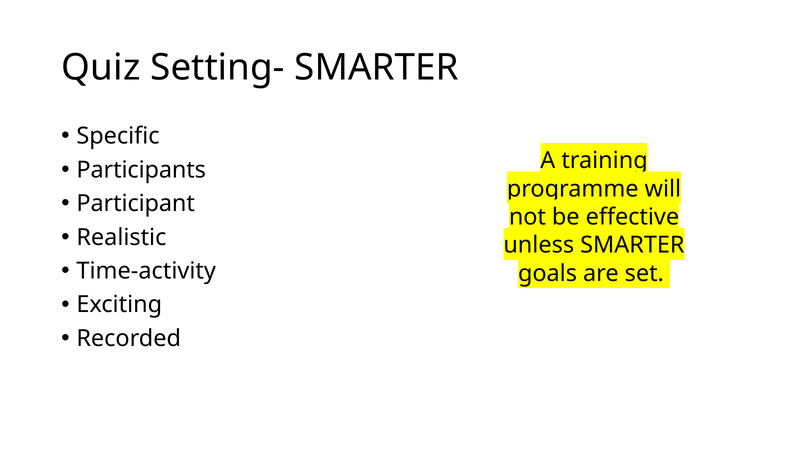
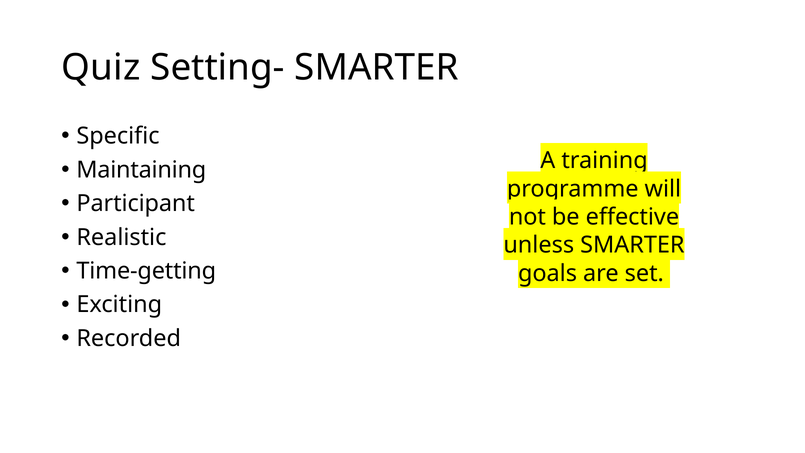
Participants: Participants -> Maintaining
Time-activity: Time-activity -> Time-getting
